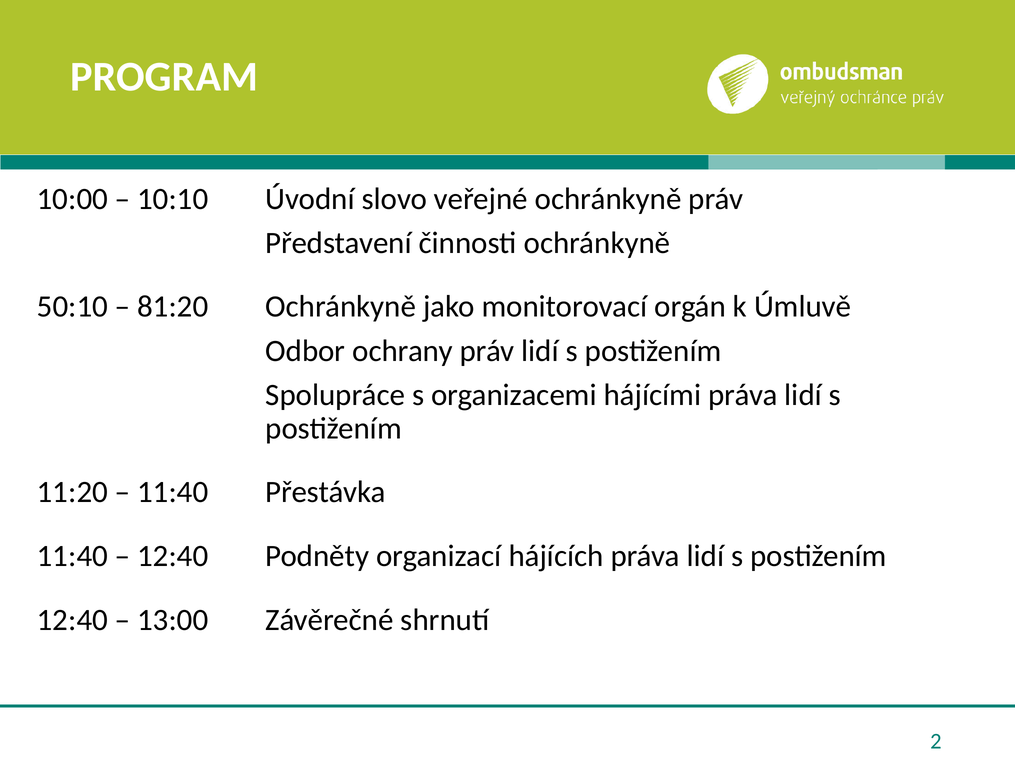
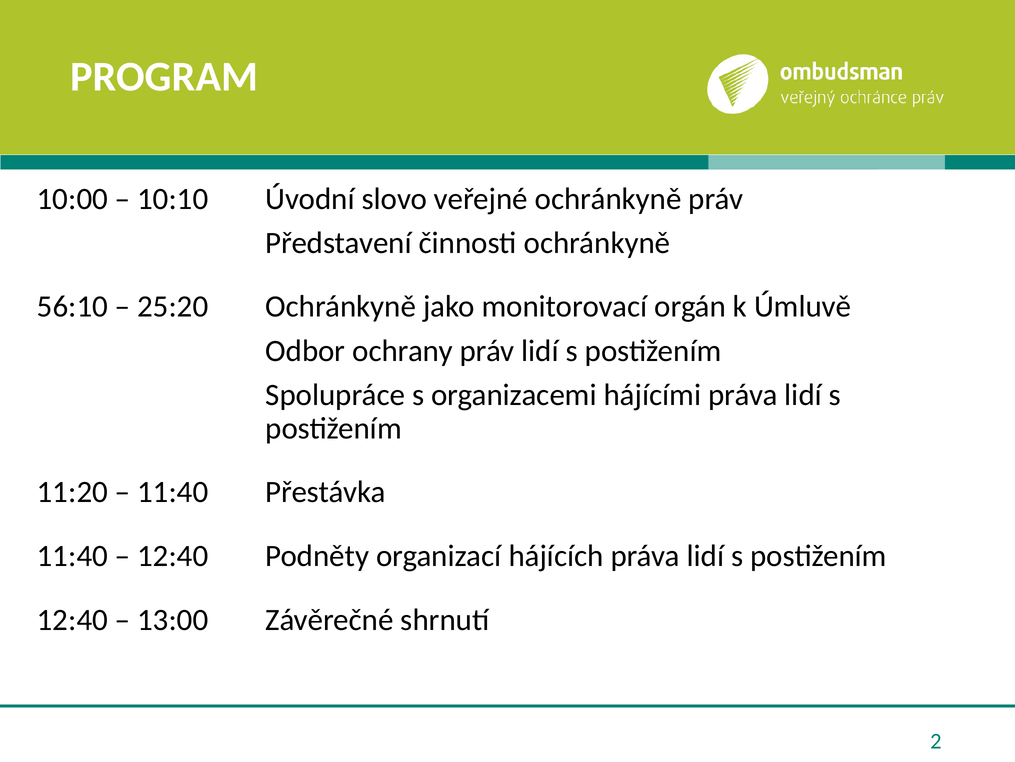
50:10: 50:10 -> 56:10
81:20: 81:20 -> 25:20
